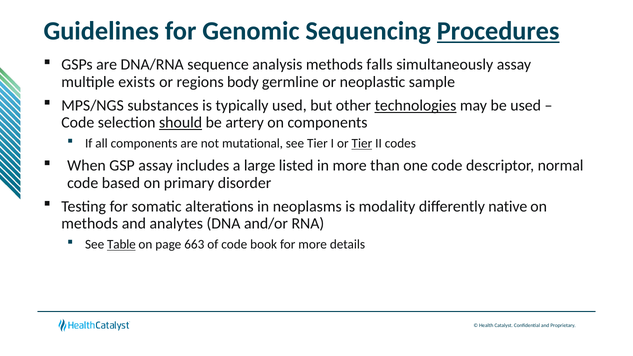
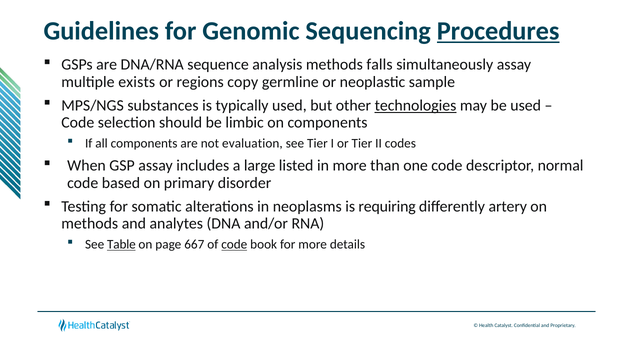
body: body -> copy
should underline: present -> none
artery: artery -> limbic
mutational: mutational -> evaluation
Tier at (362, 144) underline: present -> none
modality: modality -> requiring
native: native -> artery
663: 663 -> 667
code at (234, 245) underline: none -> present
